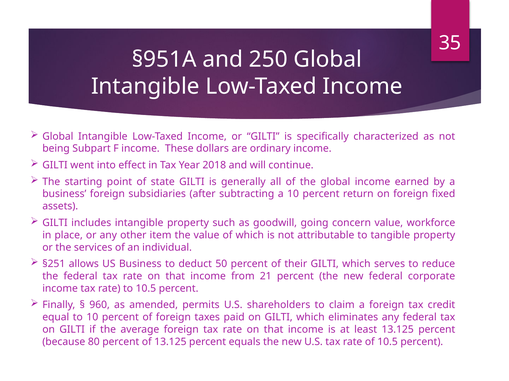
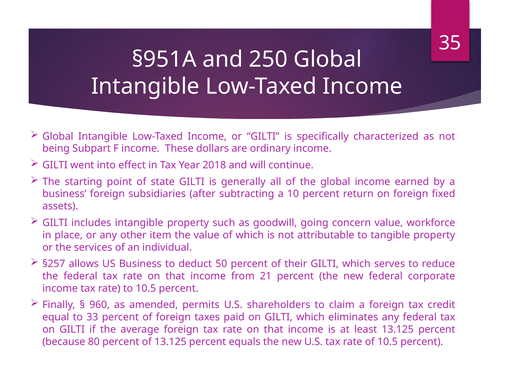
§251: §251 -> §257
to 10: 10 -> 33
